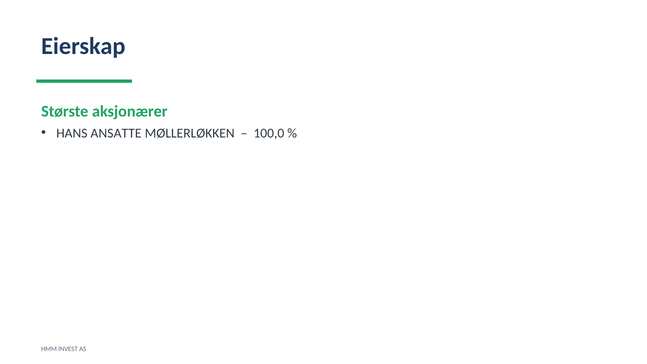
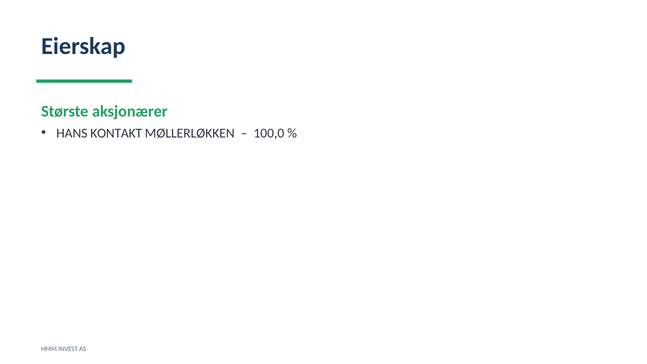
ANSATTE: ANSATTE -> KONTAKT
